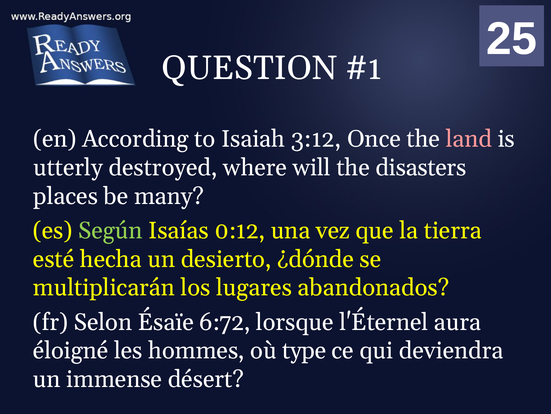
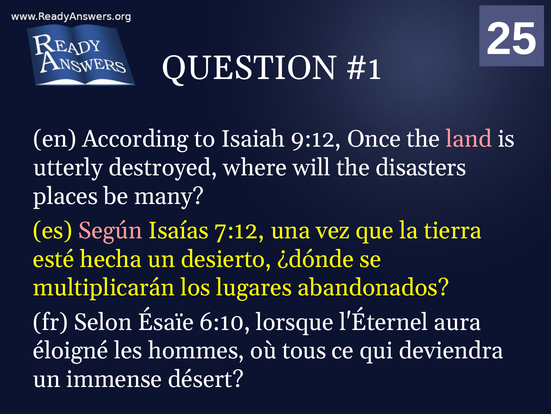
3:12: 3:12 -> 9:12
Según colour: light green -> pink
0:12: 0:12 -> 7:12
6:72: 6:72 -> 6:10
type: type -> tous
